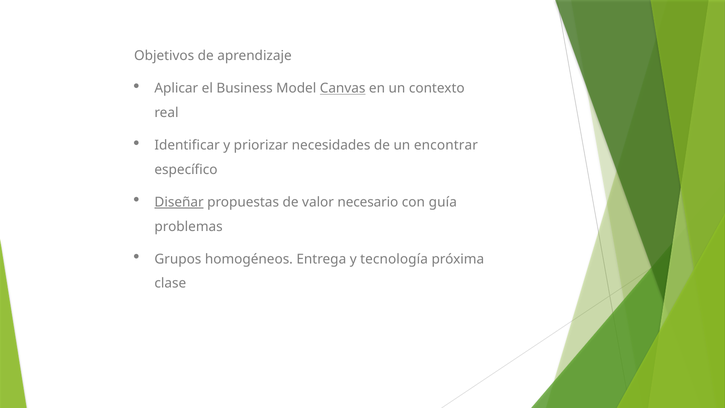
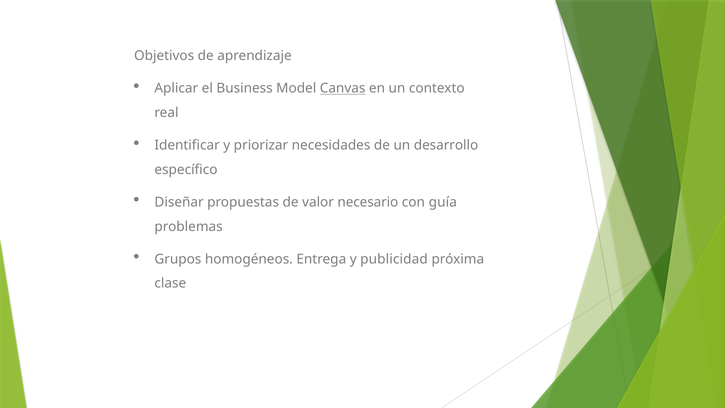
encontrar: encontrar -> desarrollo
Diseñar underline: present -> none
tecnología: tecnología -> publicidad
